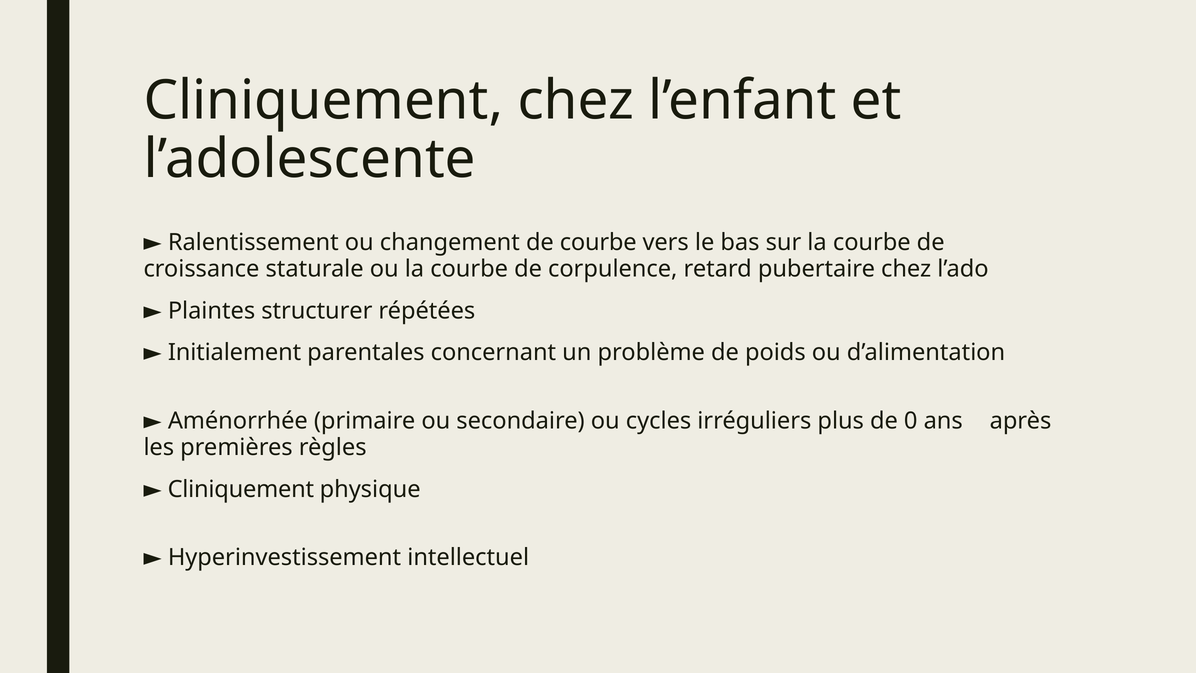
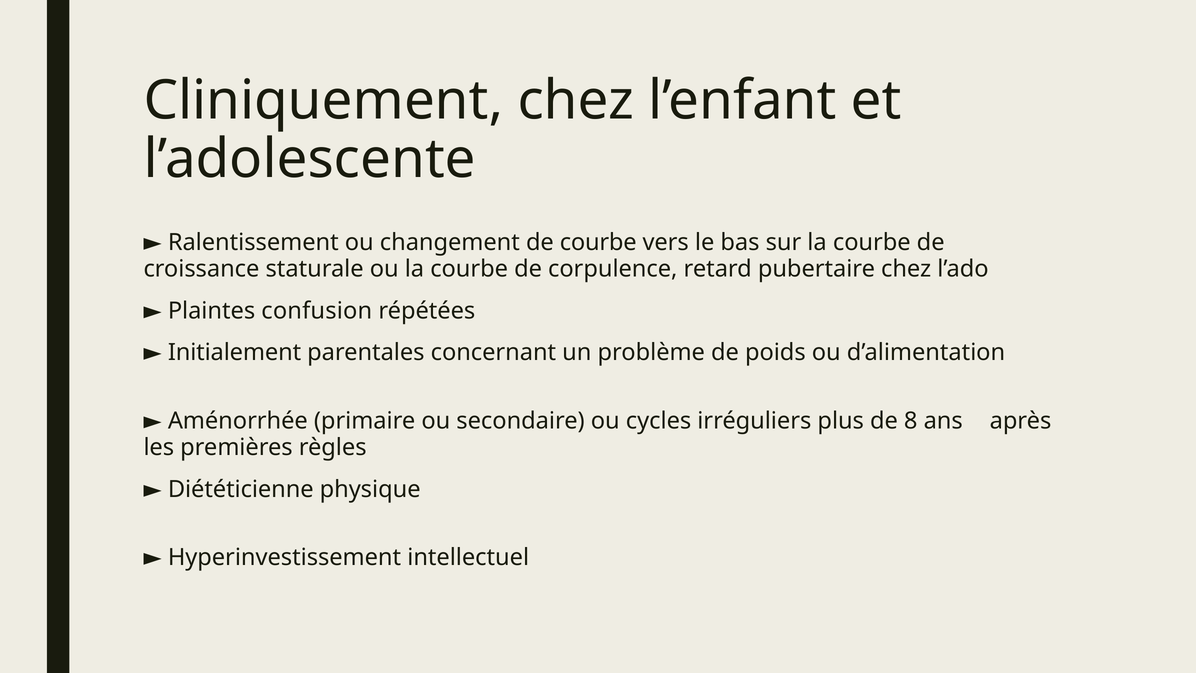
structurer: structurer -> confusion
0: 0 -> 8
Cliniquement at (241, 489): Cliniquement -> Diététicienne
